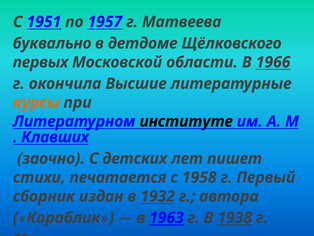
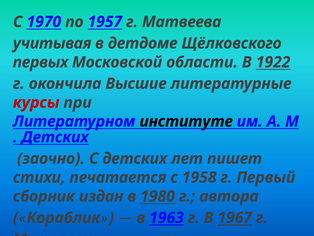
1951: 1951 -> 1970
буквально: буквально -> учитывая
1966: 1966 -> 1922
курсы colour: orange -> red
Клавших at (55, 137): Клавших -> Детских
1932: 1932 -> 1980
1938: 1938 -> 1967
